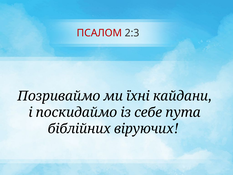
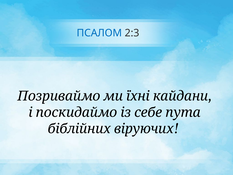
ПСАЛОМ colour: red -> blue
